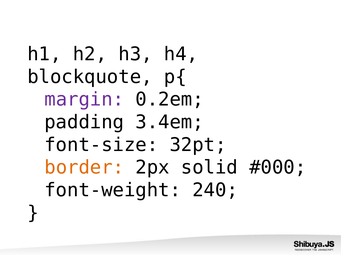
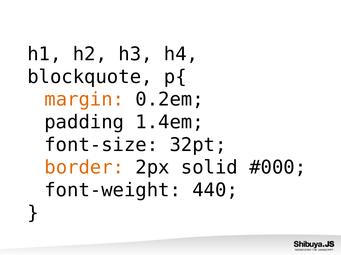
margin colour: purple -> orange
3.4em: 3.4em -> 1.4em
240: 240 -> 440
